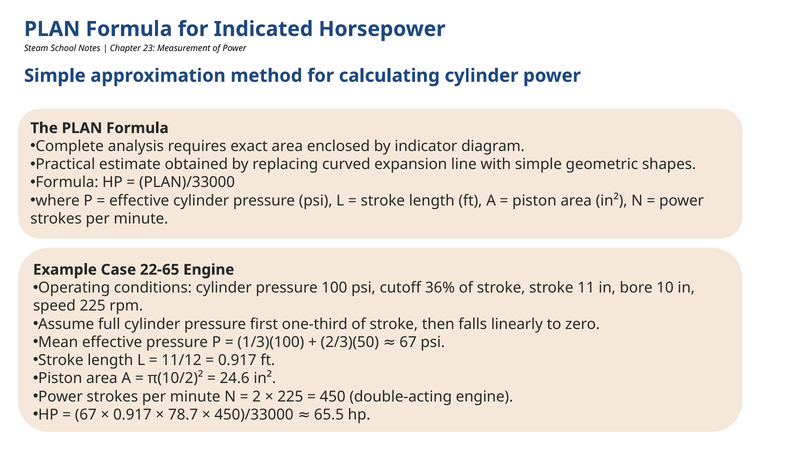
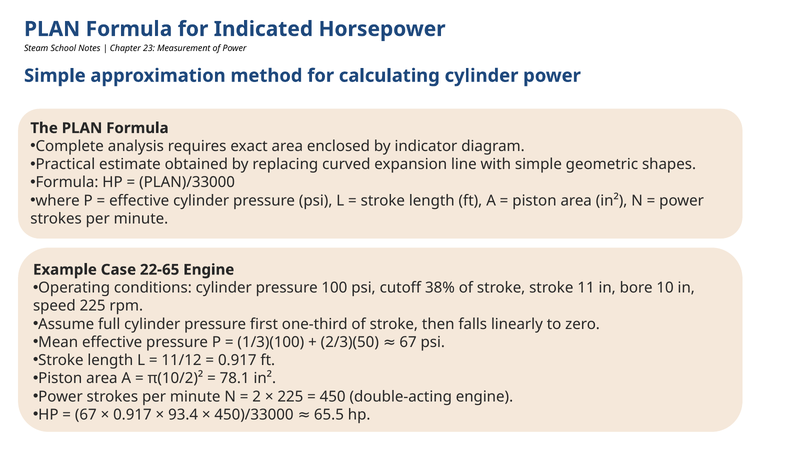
36%: 36% -> 38%
24.6: 24.6 -> 78.1
78.7: 78.7 -> 93.4
